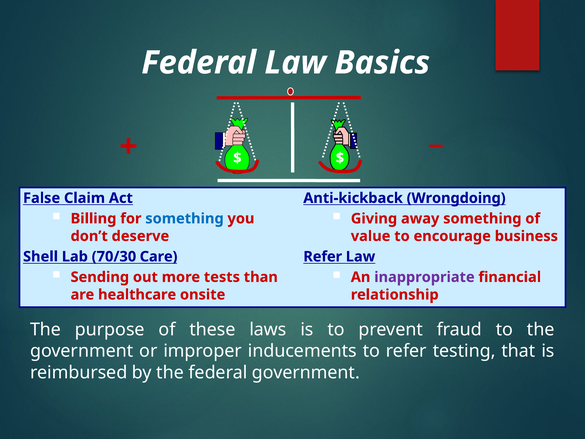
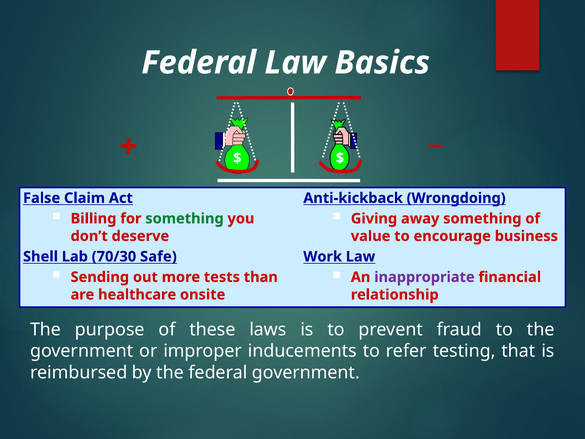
something at (184, 218) colour: blue -> green
Care: Care -> Safe
Refer at (323, 256): Refer -> Work
